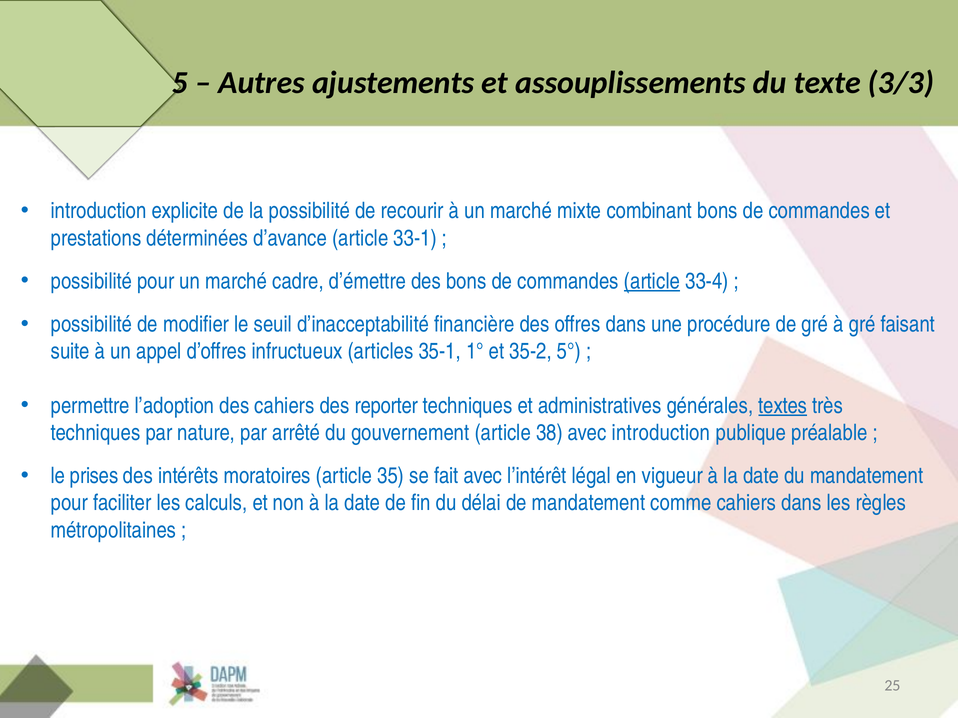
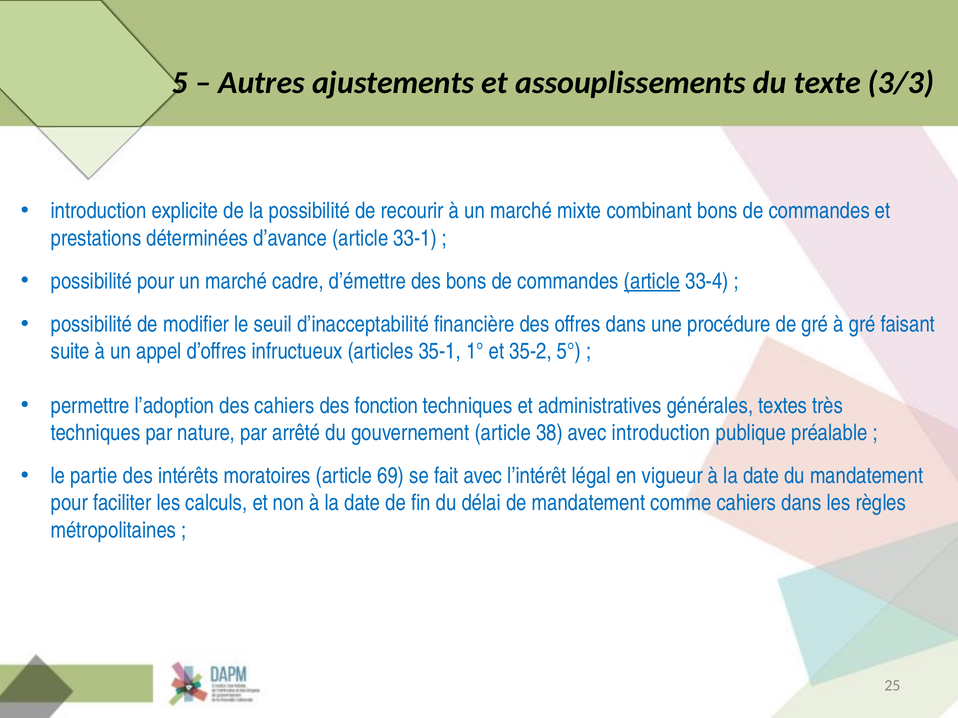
reporter: reporter -> fonction
textes underline: present -> none
prises: prises -> partie
35: 35 -> 69
